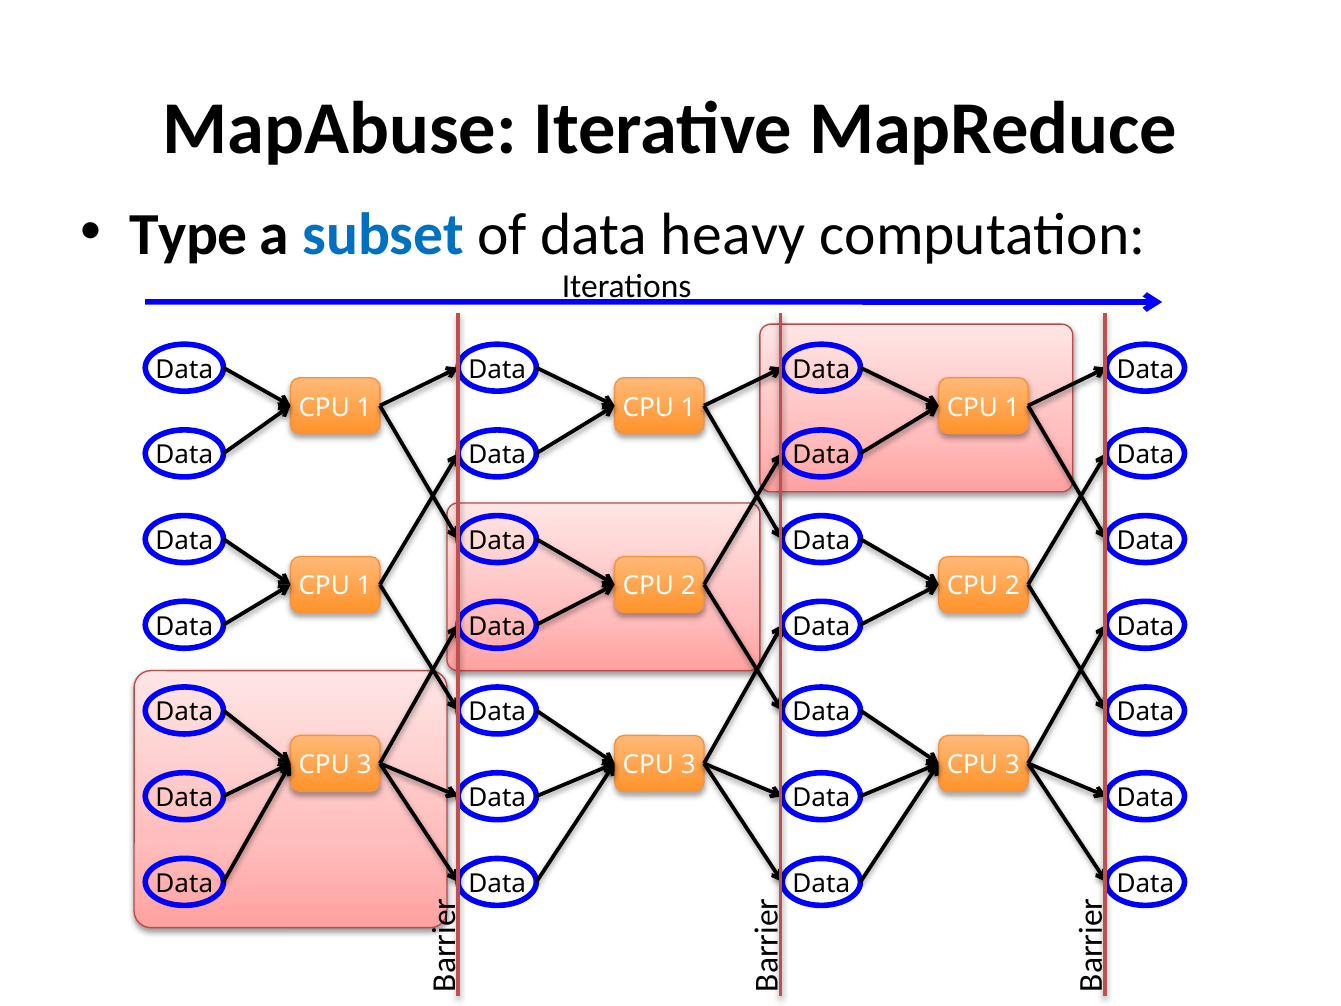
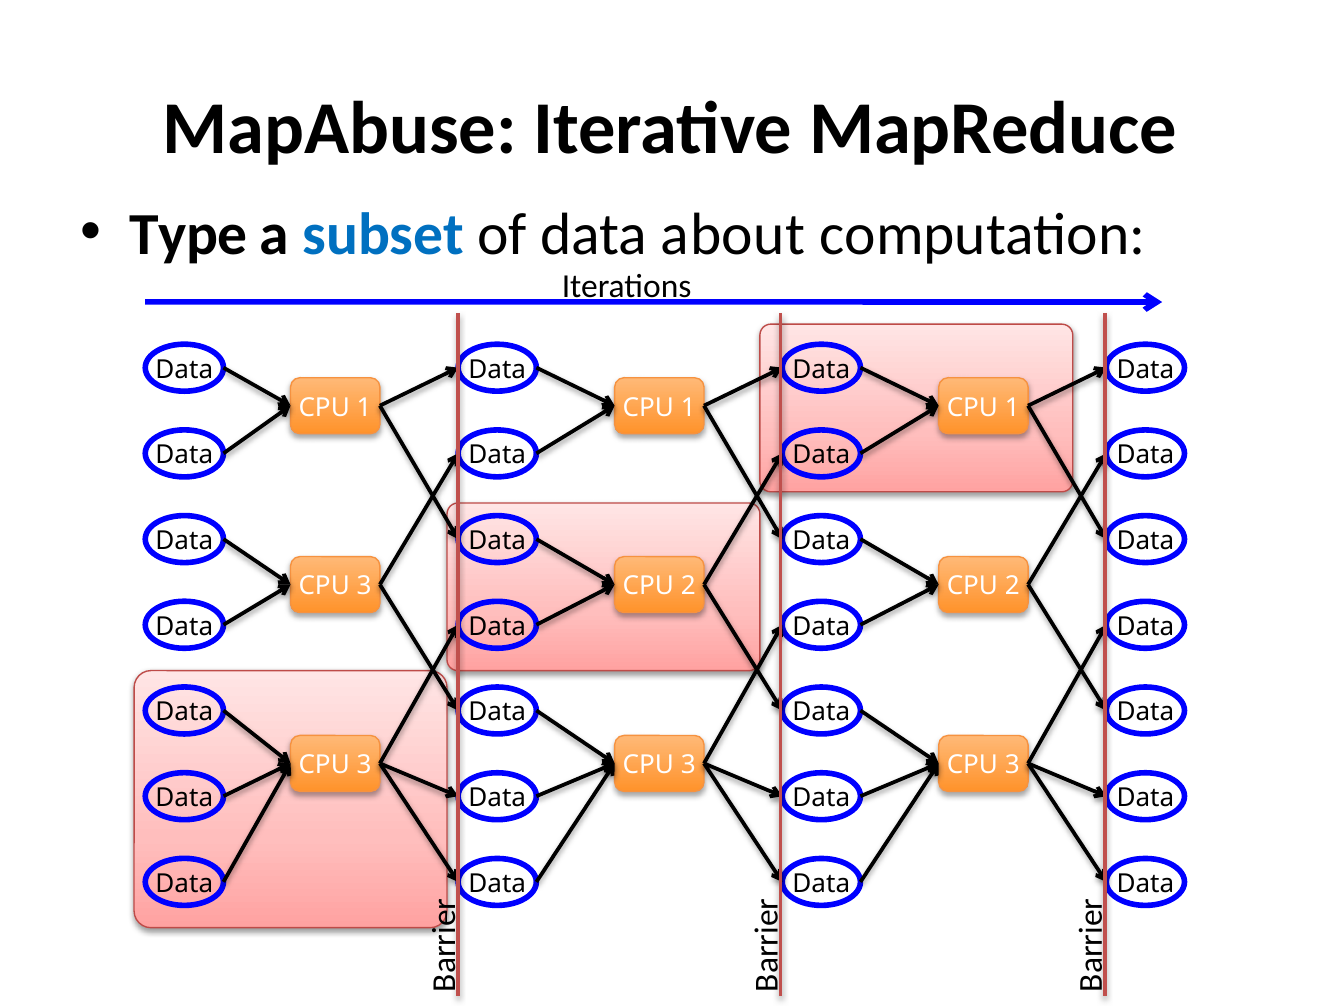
heavy: heavy -> about
1 at (364, 586): 1 -> 3
